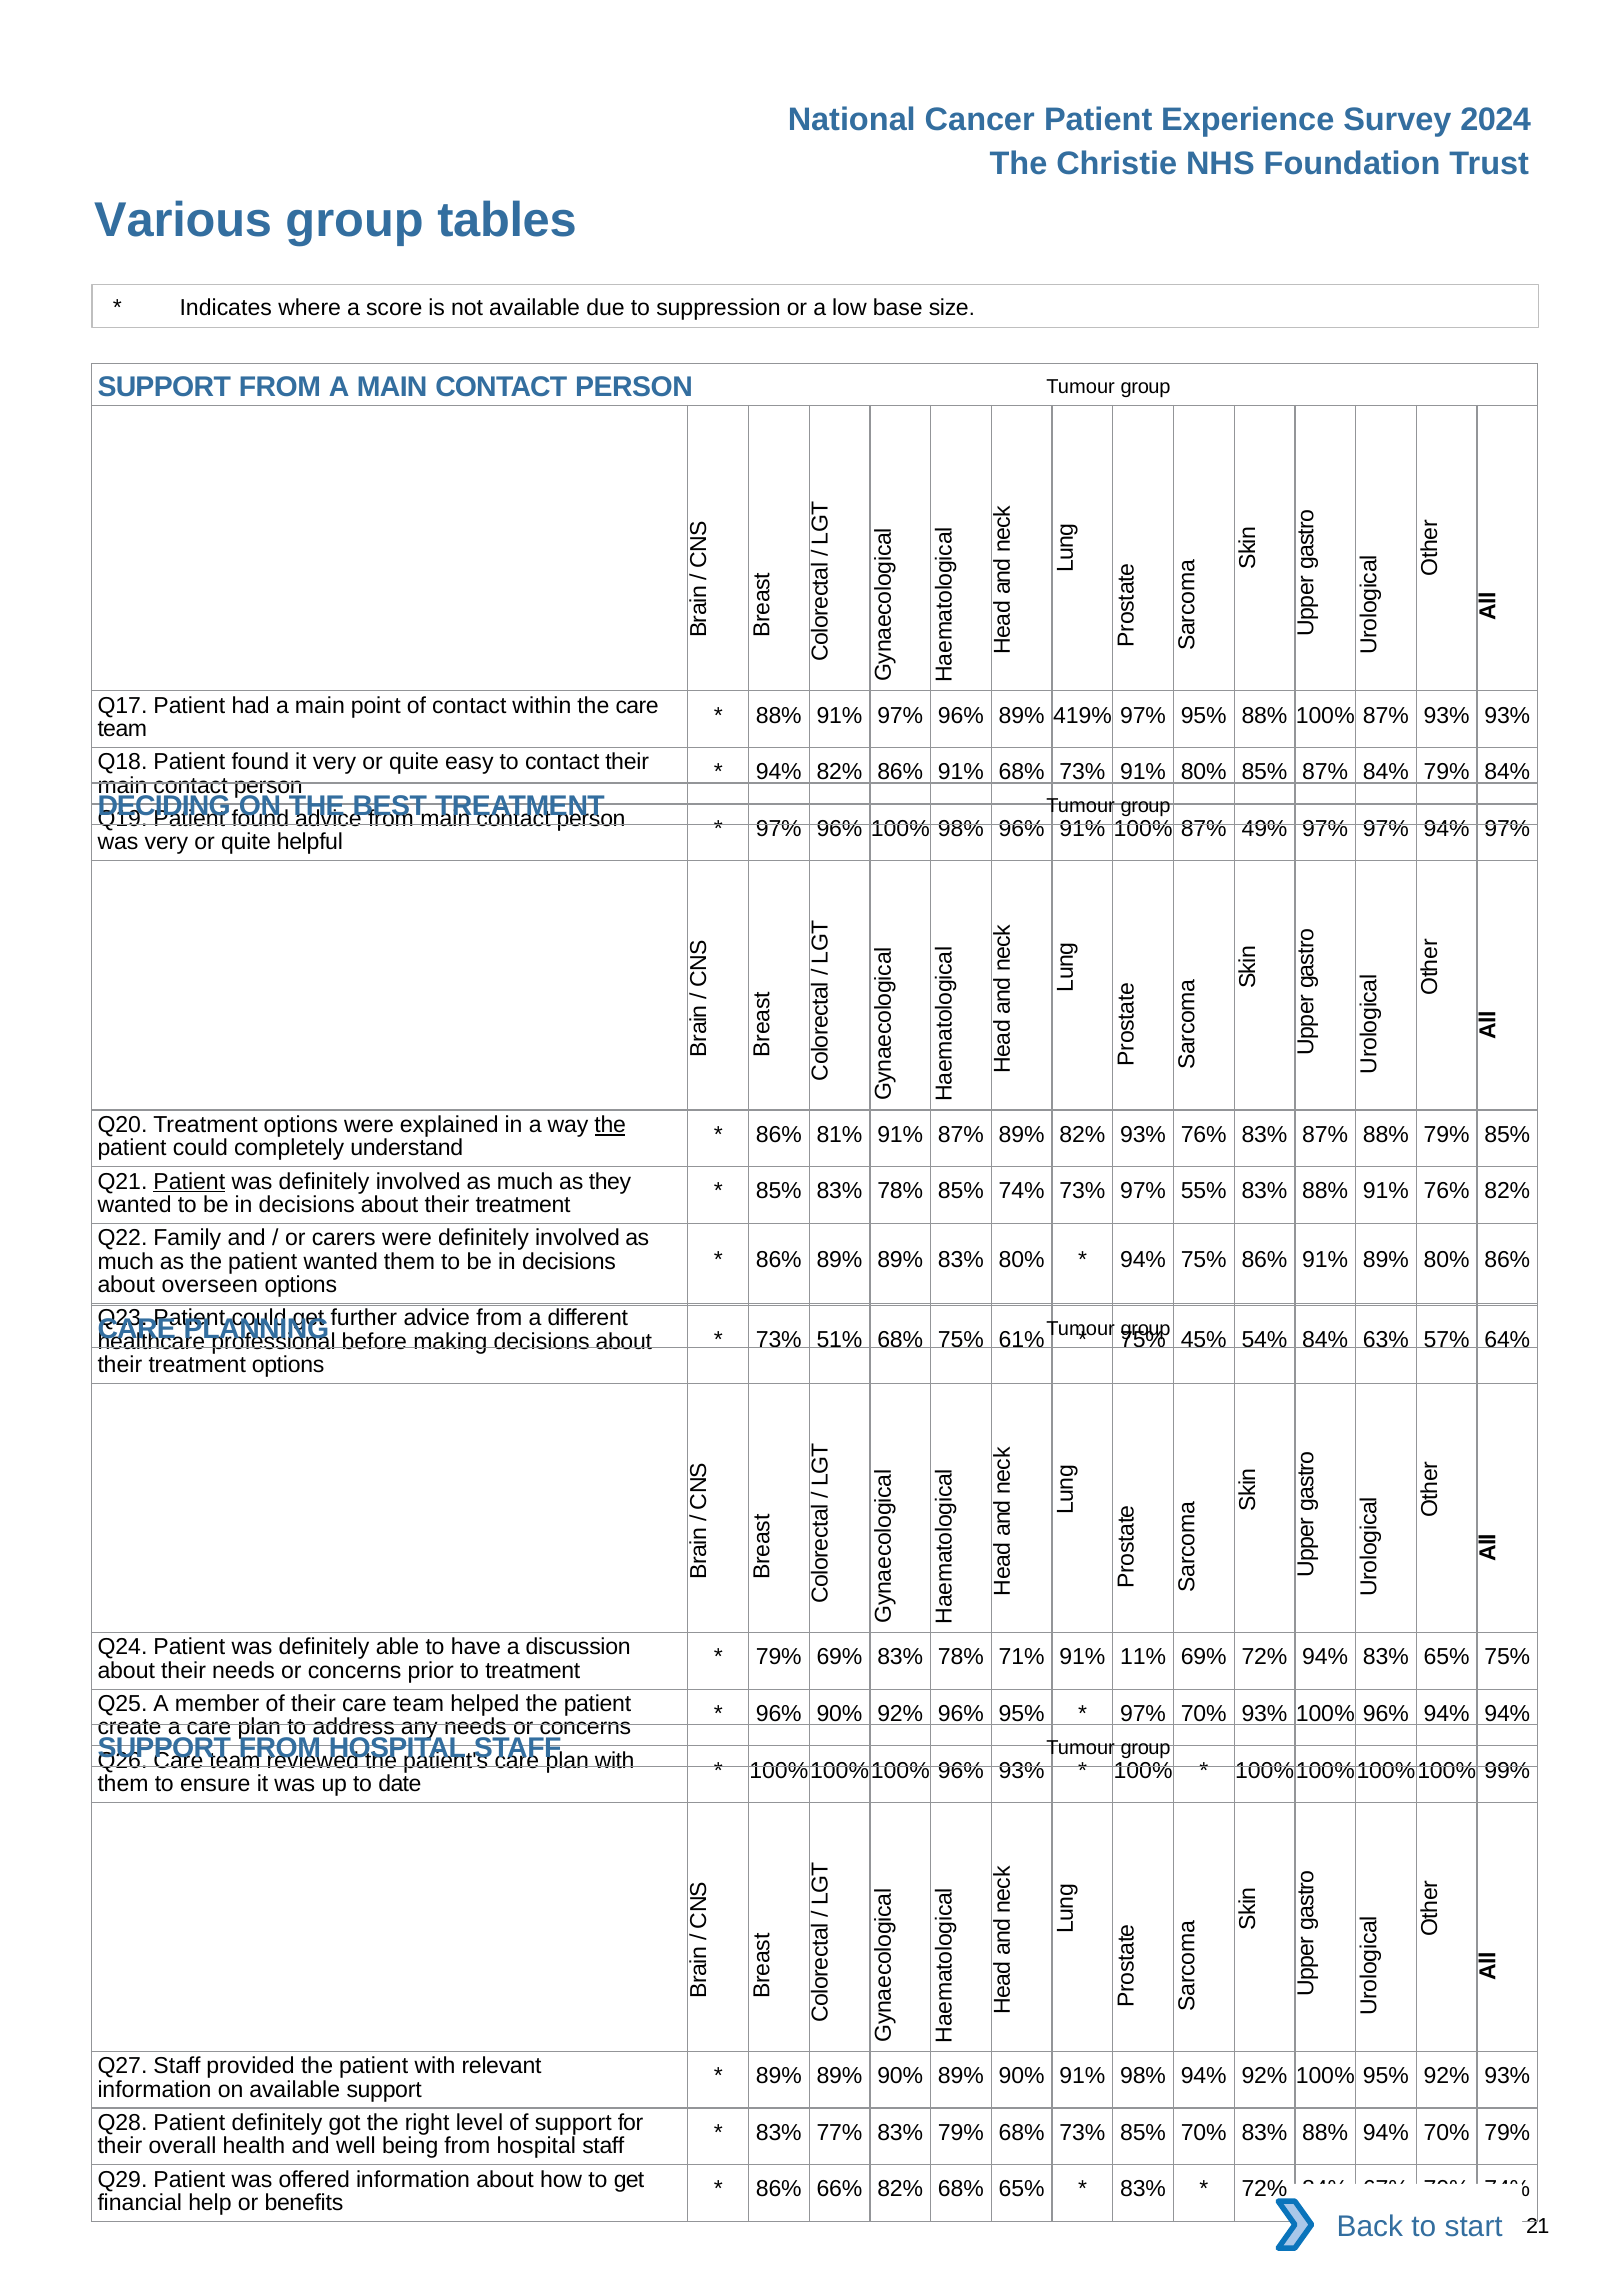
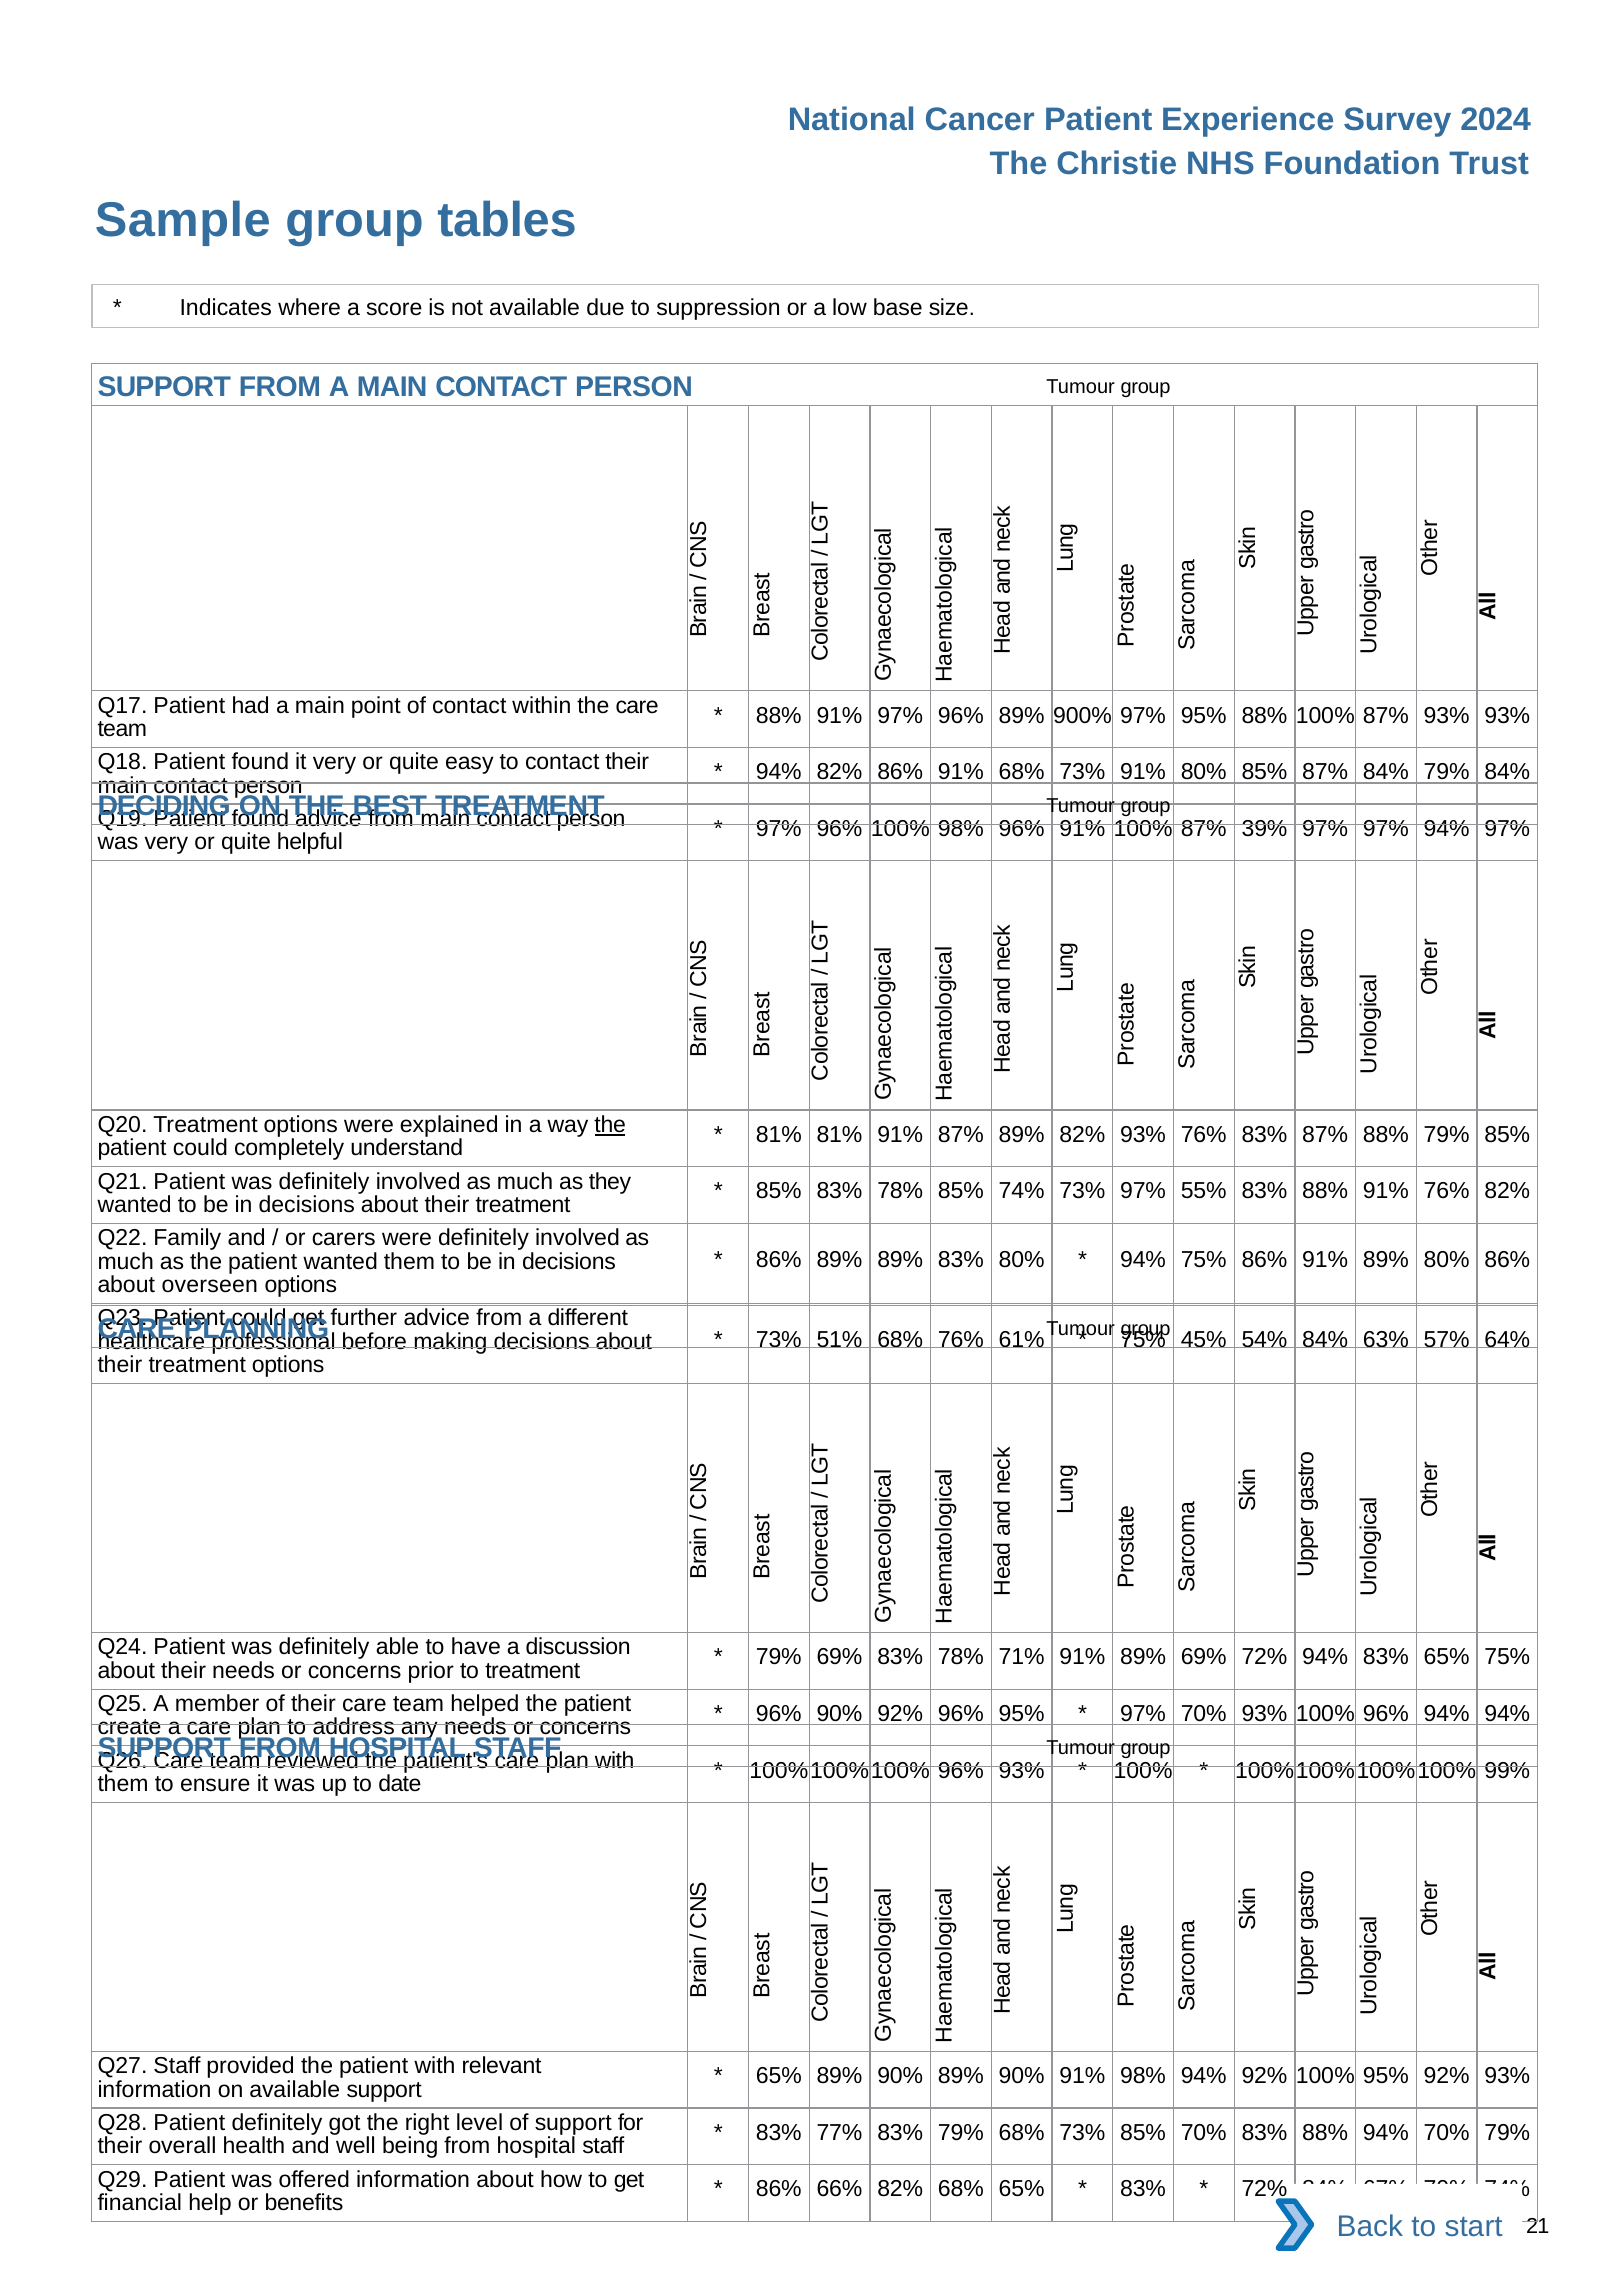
Various: Various -> Sample
419%: 419% -> 900%
49%: 49% -> 39%
86% at (779, 1134): 86% -> 81%
Patient at (189, 1181) underline: present -> none
68% 75%: 75% -> 76%
71% 91% 11%: 11% -> 89%
89% at (779, 2076): 89% -> 65%
